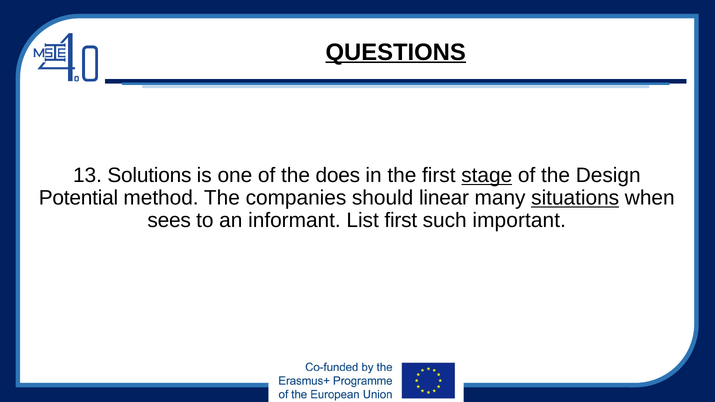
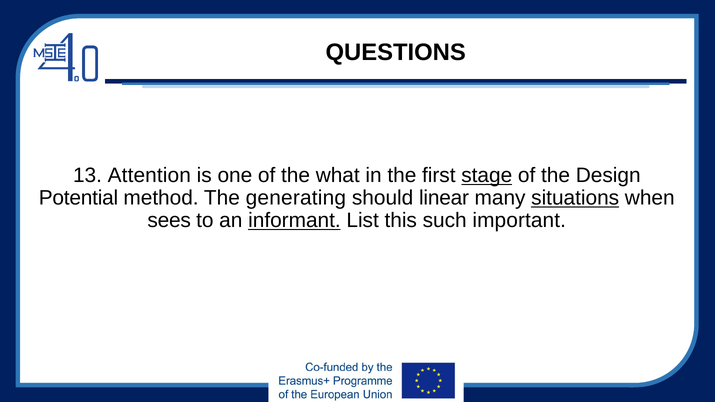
QUESTIONS underline: present -> none
Solutions: Solutions -> Attention
does: does -> what
companies: companies -> generating
informant underline: none -> present
List first: first -> this
